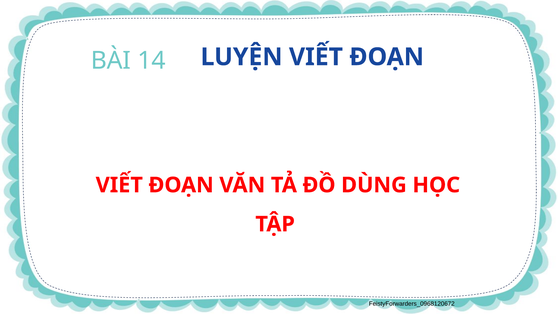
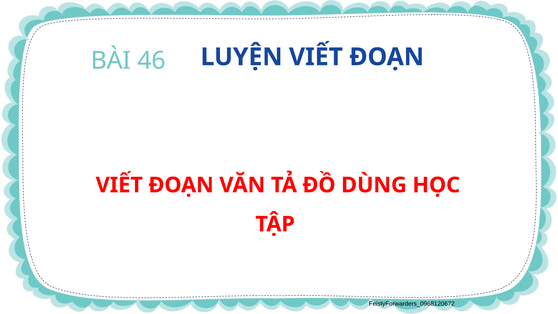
14: 14 -> 46
